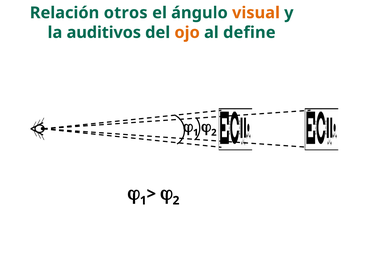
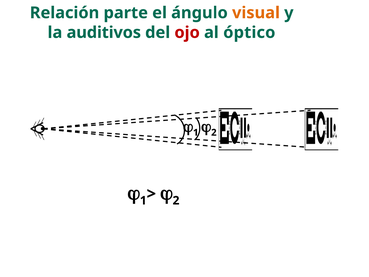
otros: otros -> parte
ojo colour: orange -> red
define: define -> óptico
